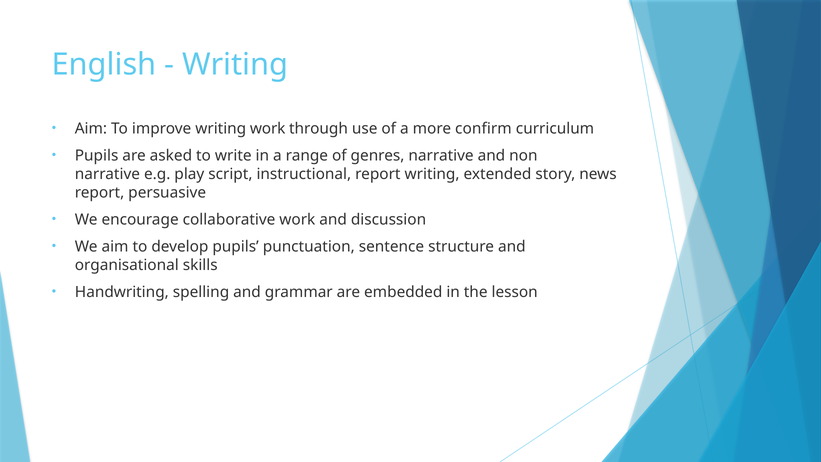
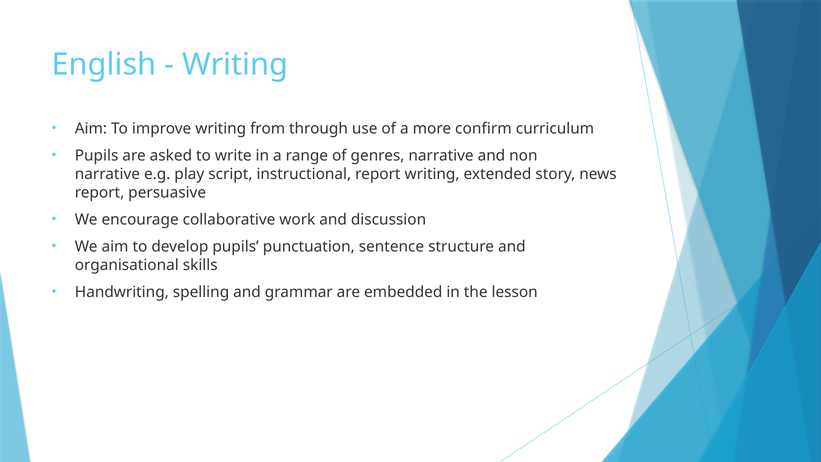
writing work: work -> from
